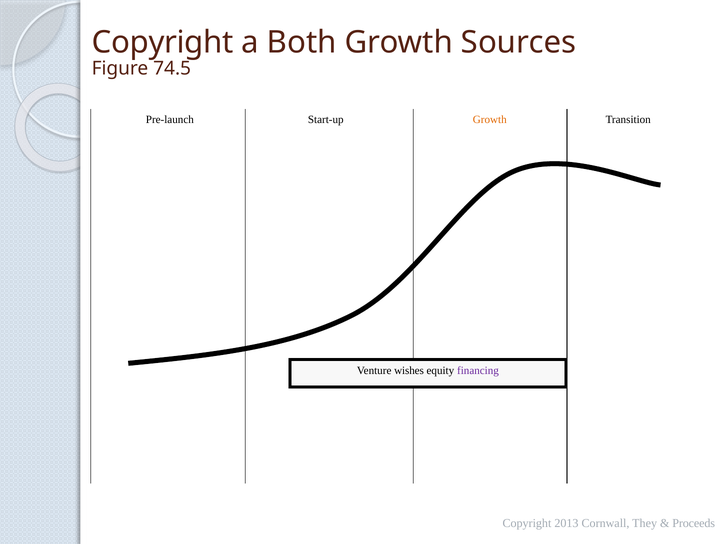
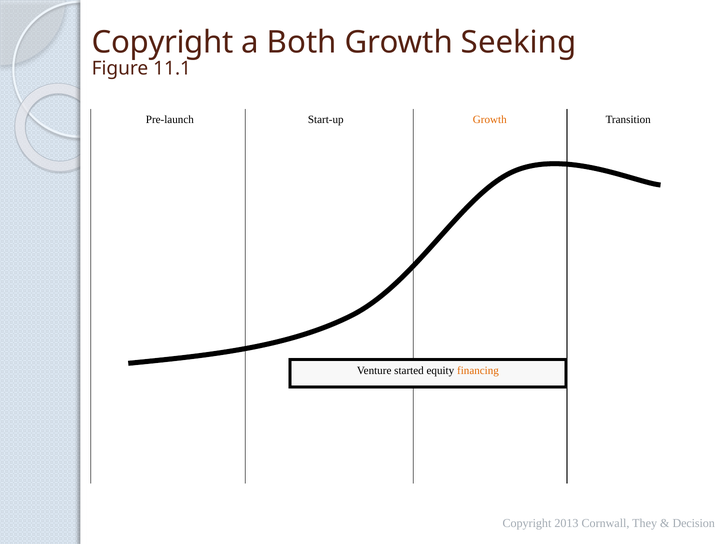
Sources: Sources -> Seeking
74.5: 74.5 -> 11.1
wishes: wishes -> started
financing colour: purple -> orange
Proceeds: Proceeds -> Decision
